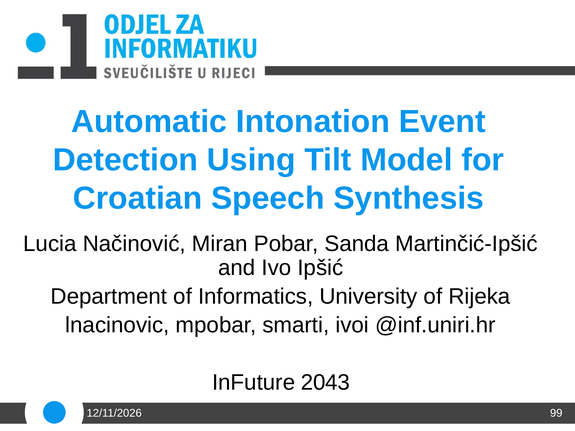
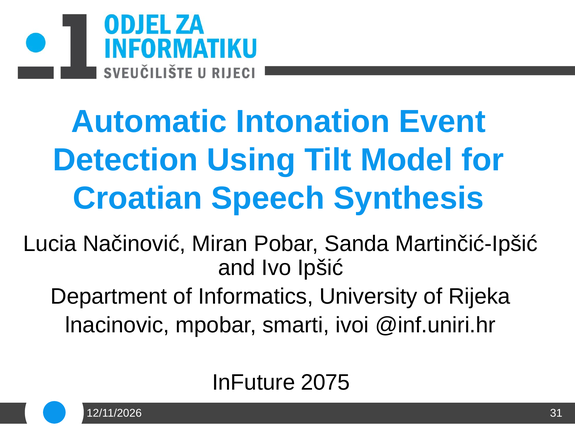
2043: 2043 -> 2075
99: 99 -> 31
